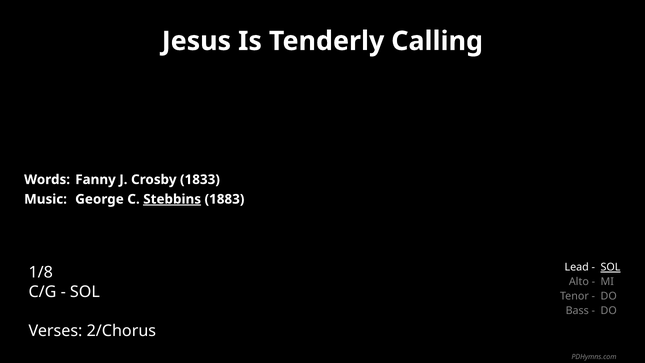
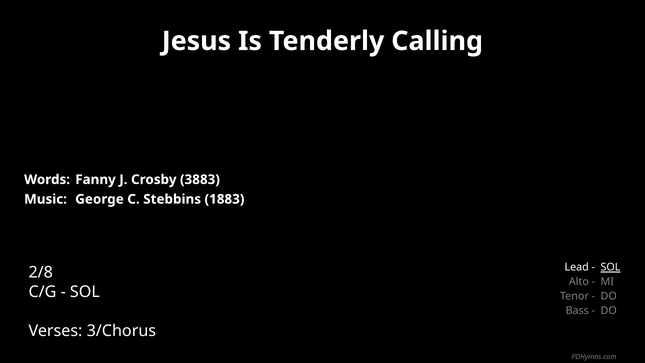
1833: 1833 -> 3883
Stebbins underline: present -> none
1/8: 1/8 -> 2/8
2/Chorus: 2/Chorus -> 3/Chorus
